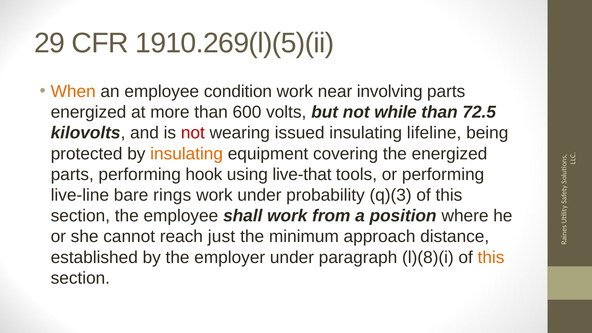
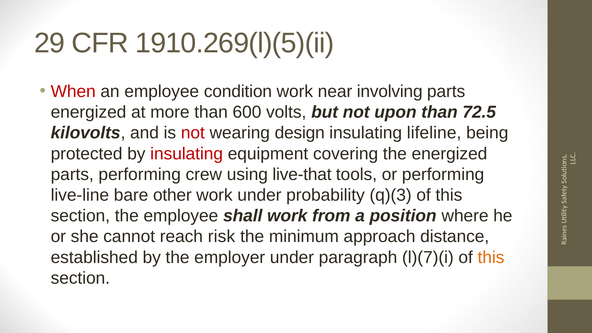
When colour: orange -> red
while: while -> upon
issued: issued -> design
insulating at (187, 154) colour: orange -> red
hook: hook -> crew
rings: rings -> other
just: just -> risk
l)(8)(i: l)(8)(i -> l)(7)(i
